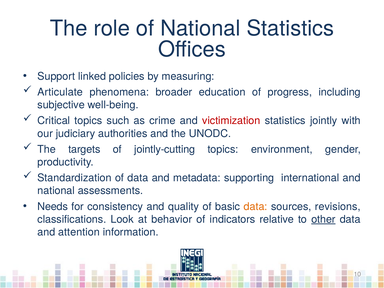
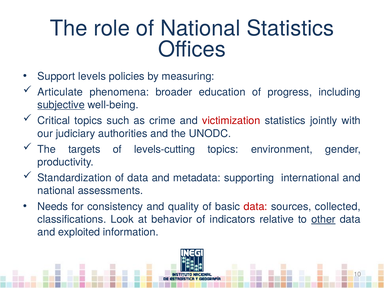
linked: linked -> levels
subjective underline: none -> present
jointly-cutting: jointly-cutting -> levels-cutting
data at (256, 206) colour: orange -> red
revisions: revisions -> collected
attention: attention -> exploited
